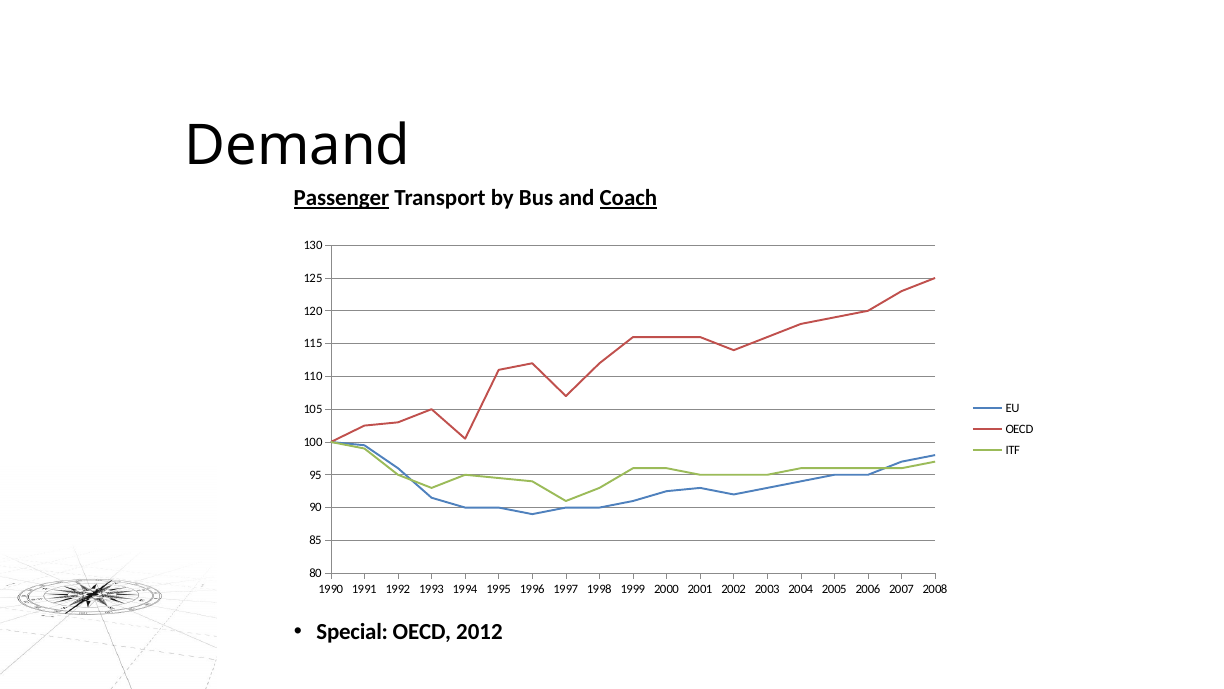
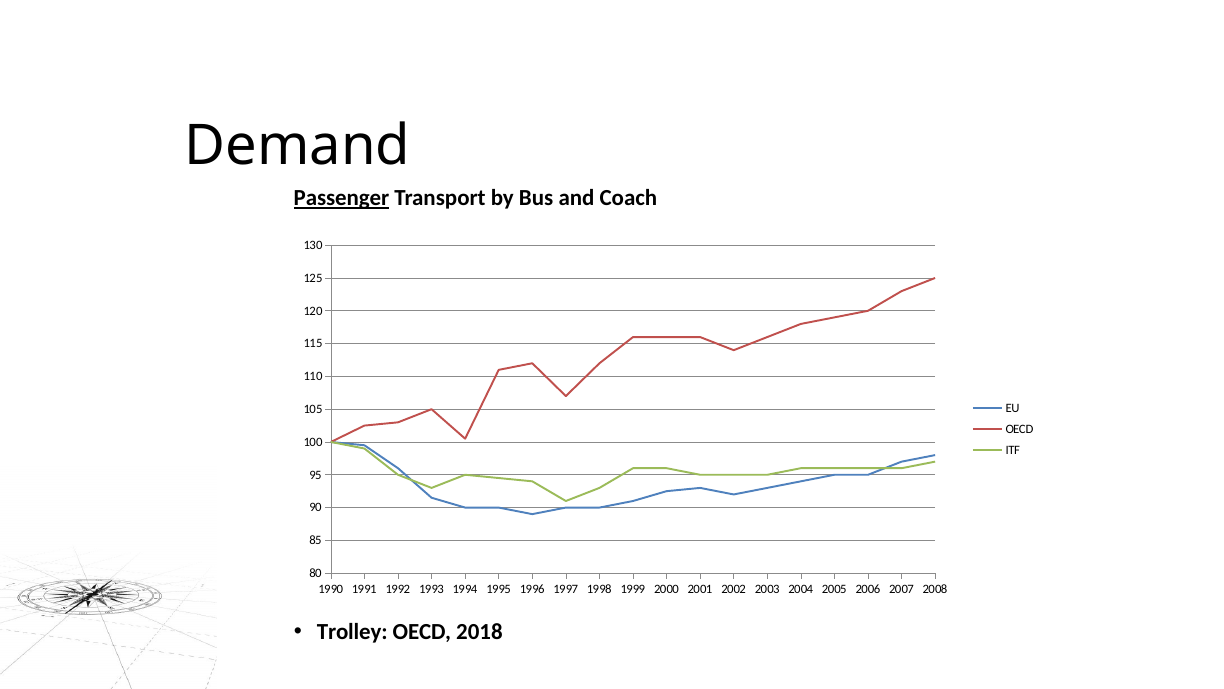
Coach underline: present -> none
Special: Special -> Trolley
2012: 2012 -> 2018
